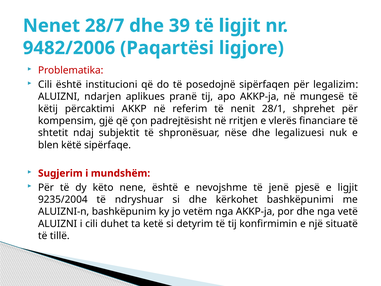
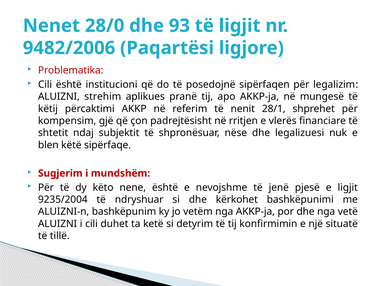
28/7: 28/7 -> 28/0
39: 39 -> 93
ndarjen: ndarjen -> strehim
